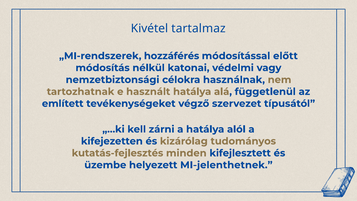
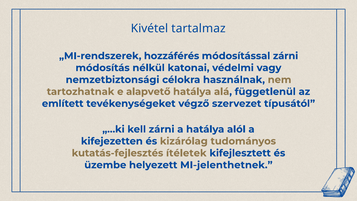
módosítással előtt: előtt -> zárni
használt: használt -> alapvető
minden: minden -> ítéletek
